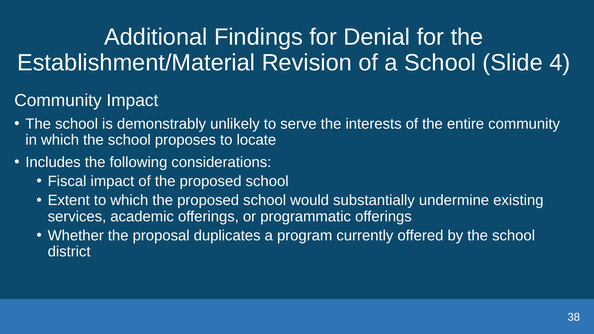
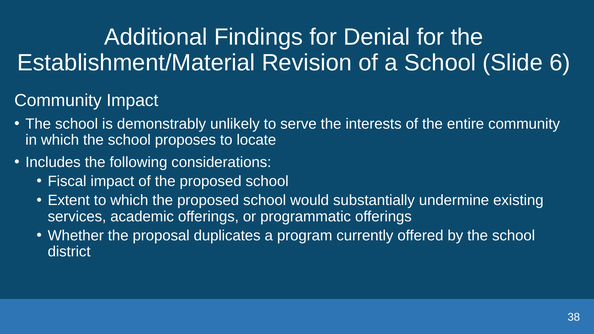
4: 4 -> 6
